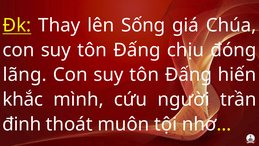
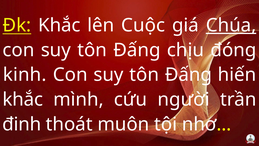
Đk Thay: Thay -> Khắc
Sống: Sống -> Cuộc
Chúa underline: none -> present
lãng: lãng -> kinh
